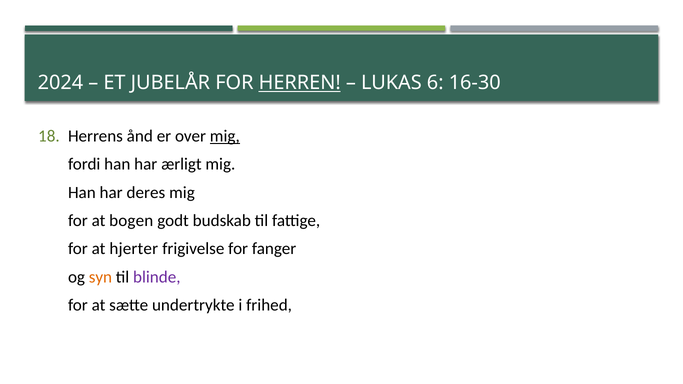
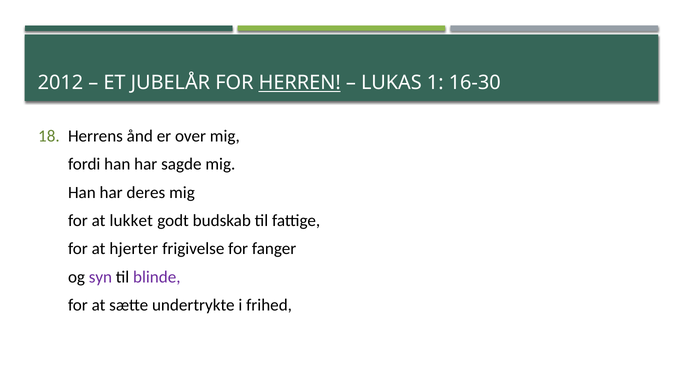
2024: 2024 -> 2012
6: 6 -> 1
mig at (225, 136) underline: present -> none
ærligt: ærligt -> sagde
bogen: bogen -> lukket
syn colour: orange -> purple
